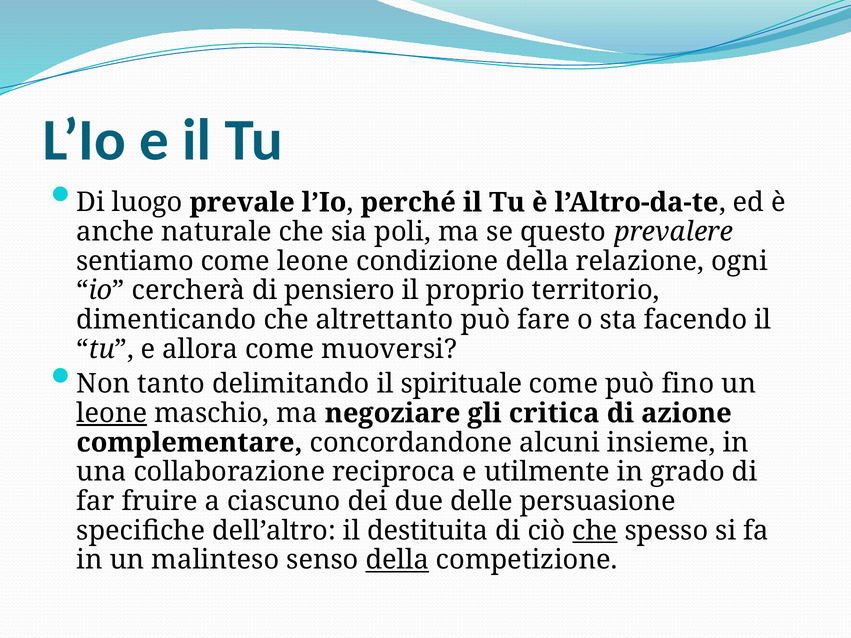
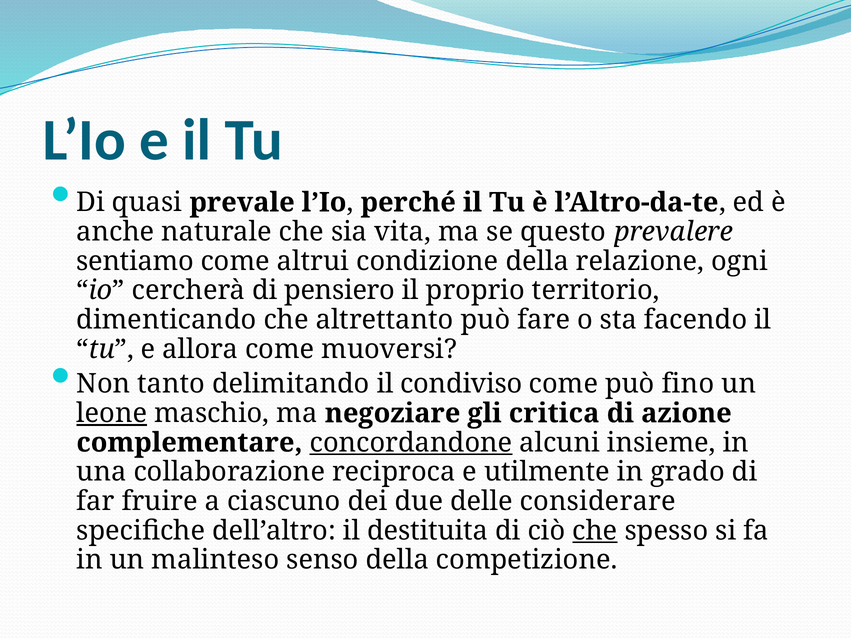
luogo: luogo -> quasi
poli: poli -> vita
come leone: leone -> altrui
spirituale: spirituale -> condiviso
concordandone underline: none -> present
persuasione: persuasione -> considerare
della at (397, 560) underline: present -> none
